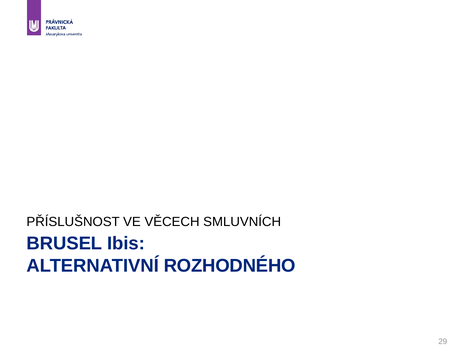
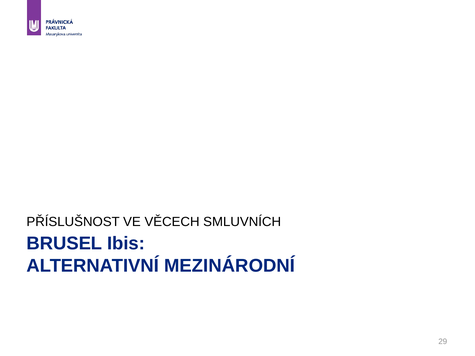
ROZHODNÉHO: ROZHODNÉHO -> MEZINÁRODNÍ
